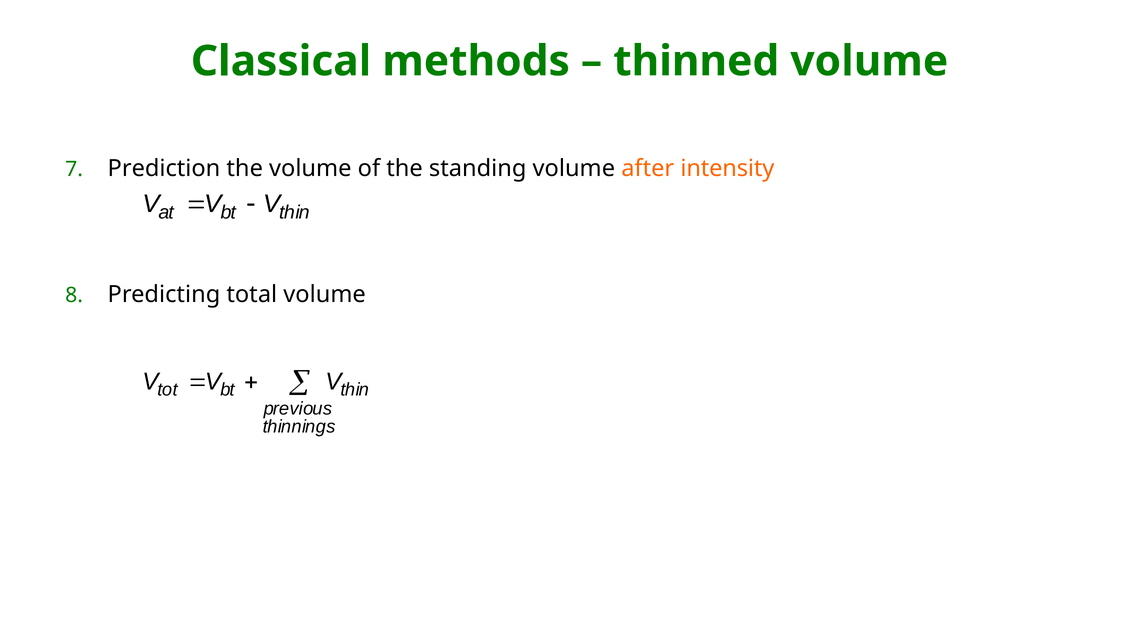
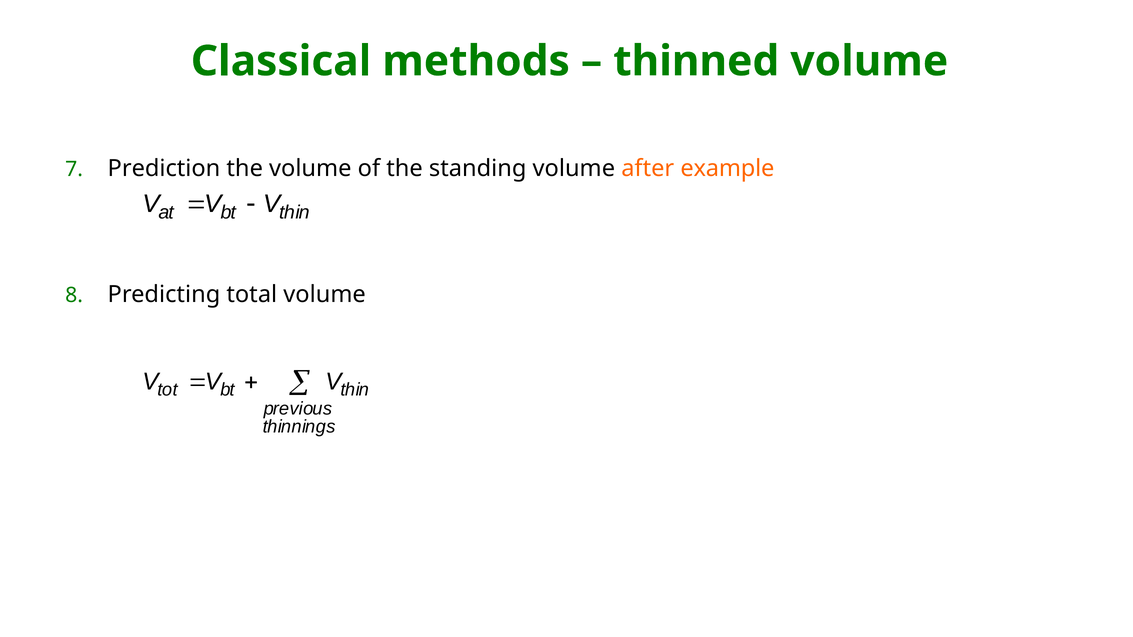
intensity: intensity -> example
